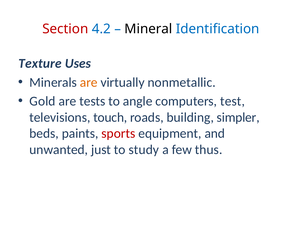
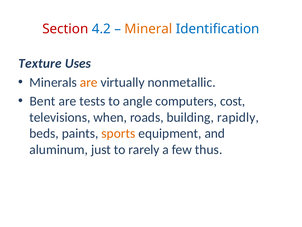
Mineral colour: black -> orange
Gold: Gold -> Bent
test: test -> cost
touch: touch -> when
simpler: simpler -> rapidly
sports colour: red -> orange
unwanted: unwanted -> aluminum
study: study -> rarely
